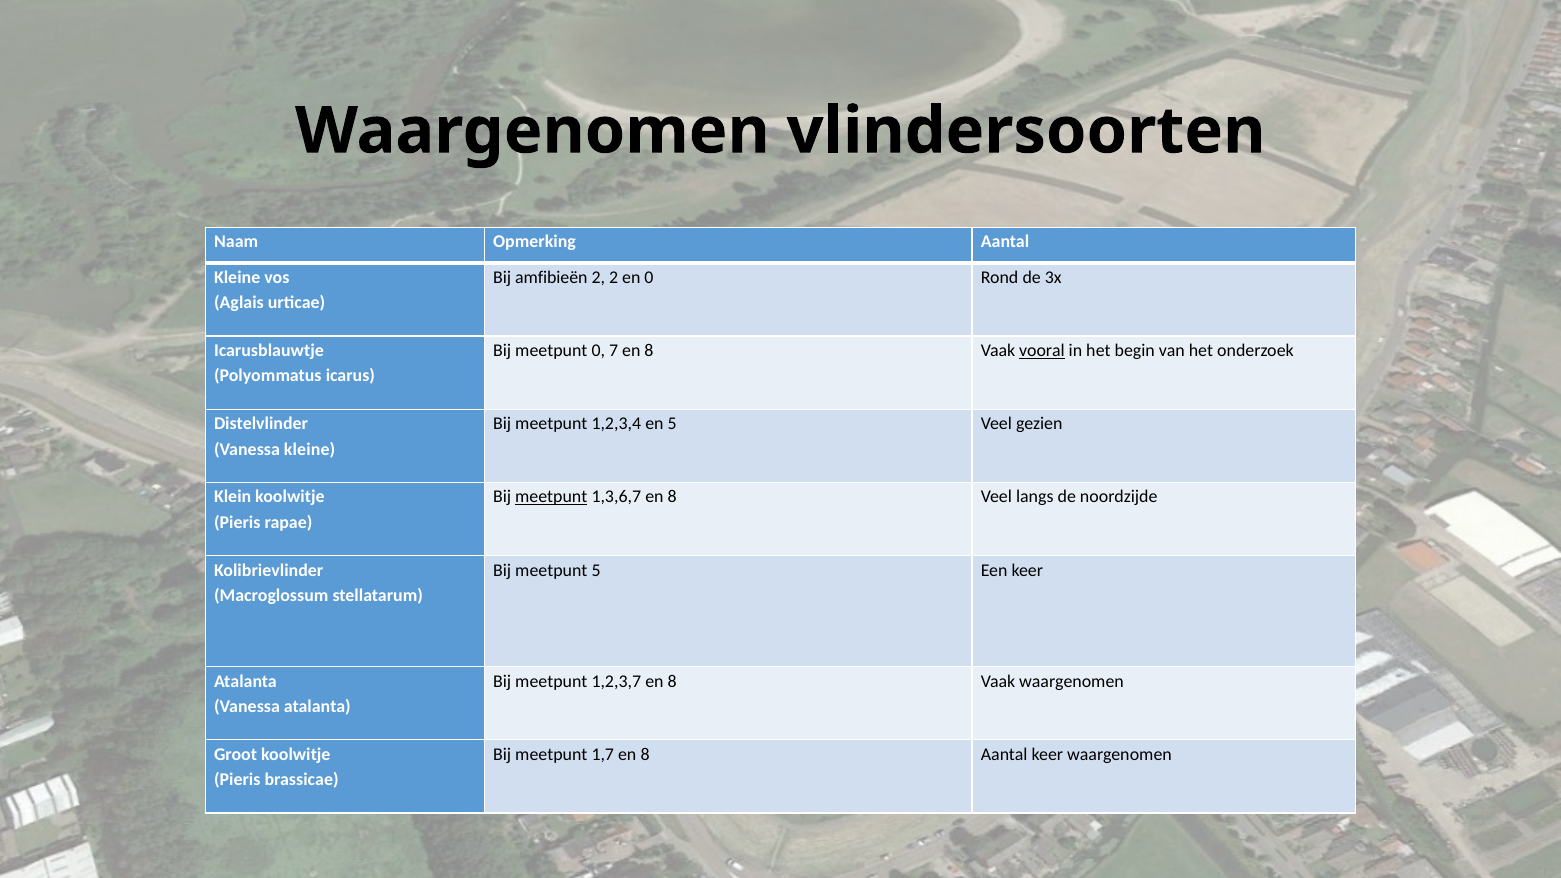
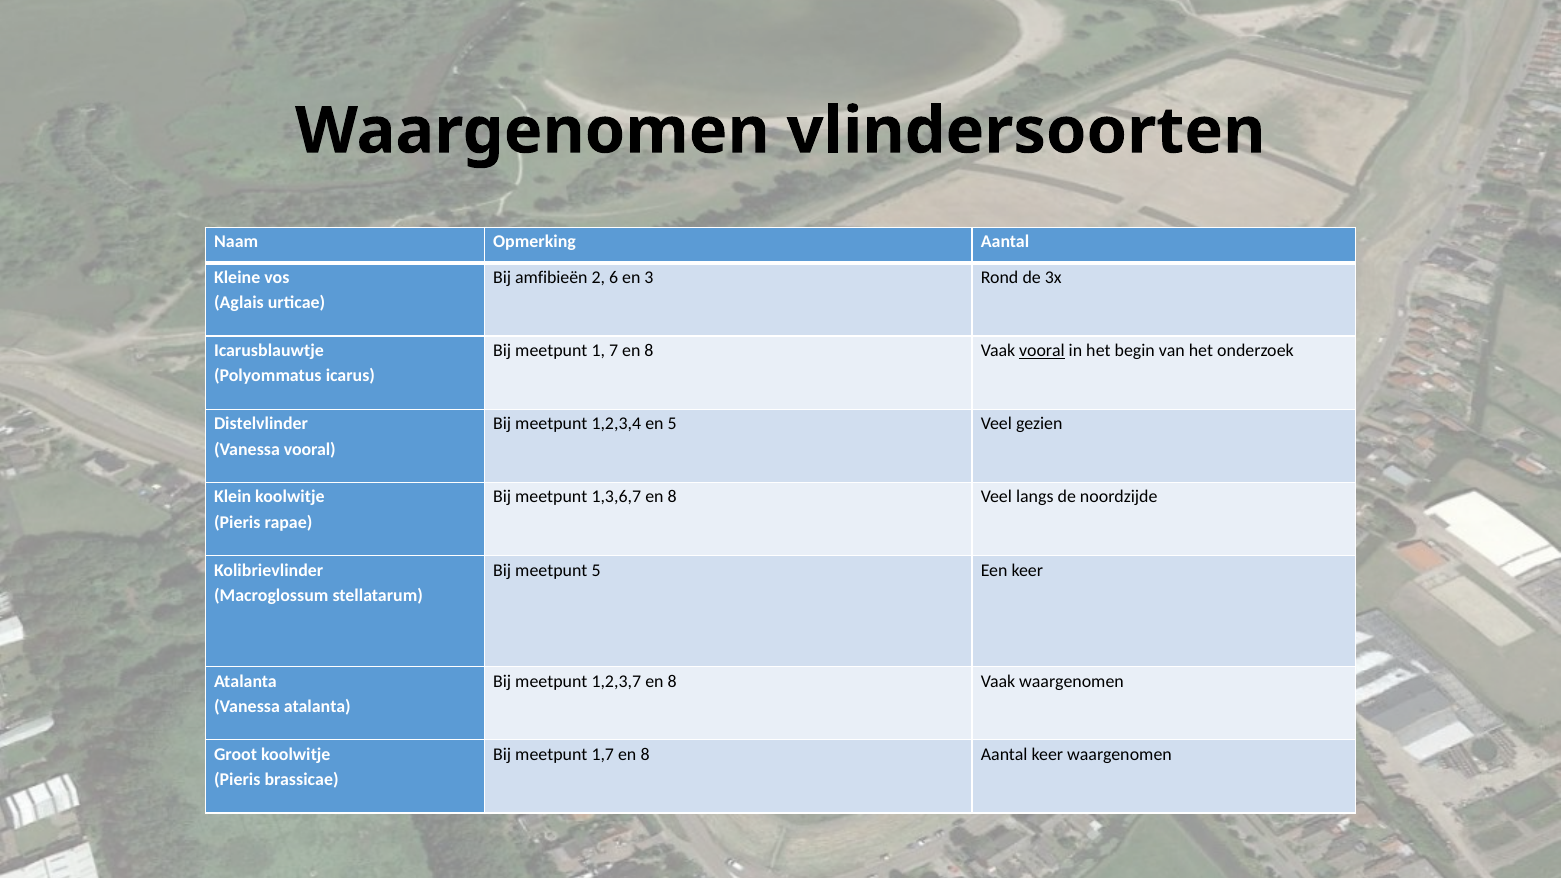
2 2: 2 -> 6
en 0: 0 -> 3
meetpunt 0: 0 -> 1
Vanessa kleine: kleine -> vooral
meetpunt at (551, 497) underline: present -> none
